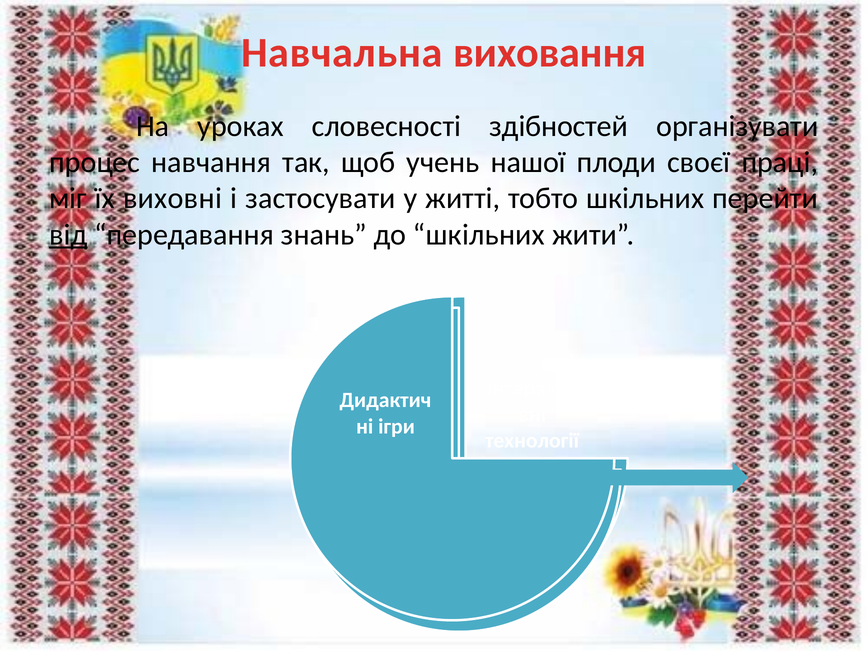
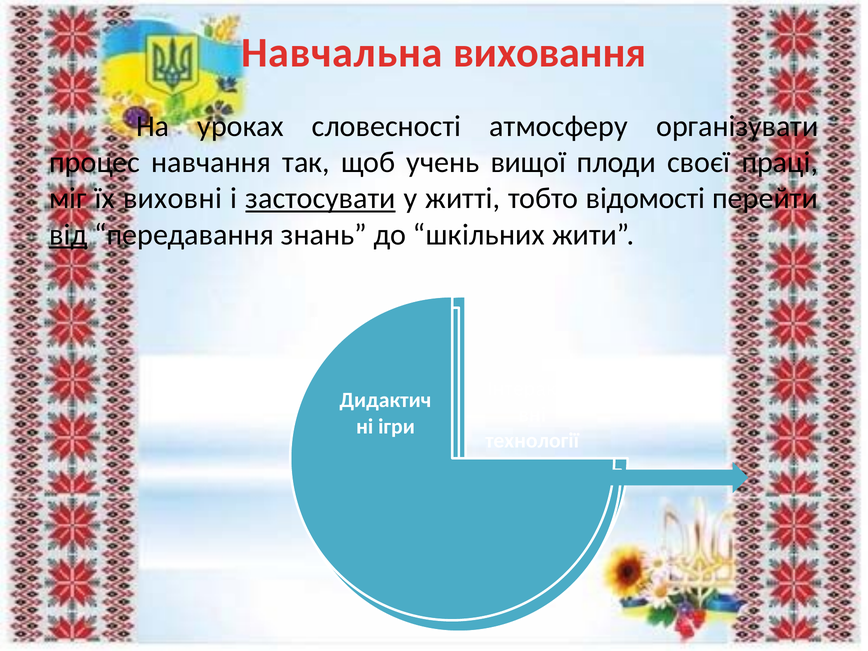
здібностей: здібностей -> атмосферу
нашої: нашої -> вищої
застосувати underline: none -> present
тобто шкільних: шкільних -> відомості
